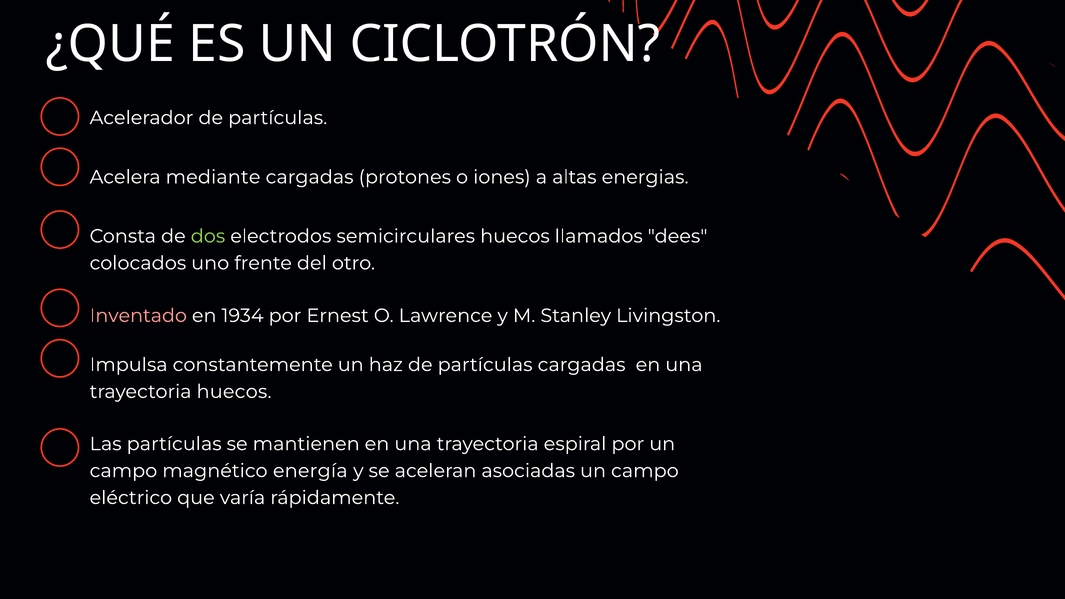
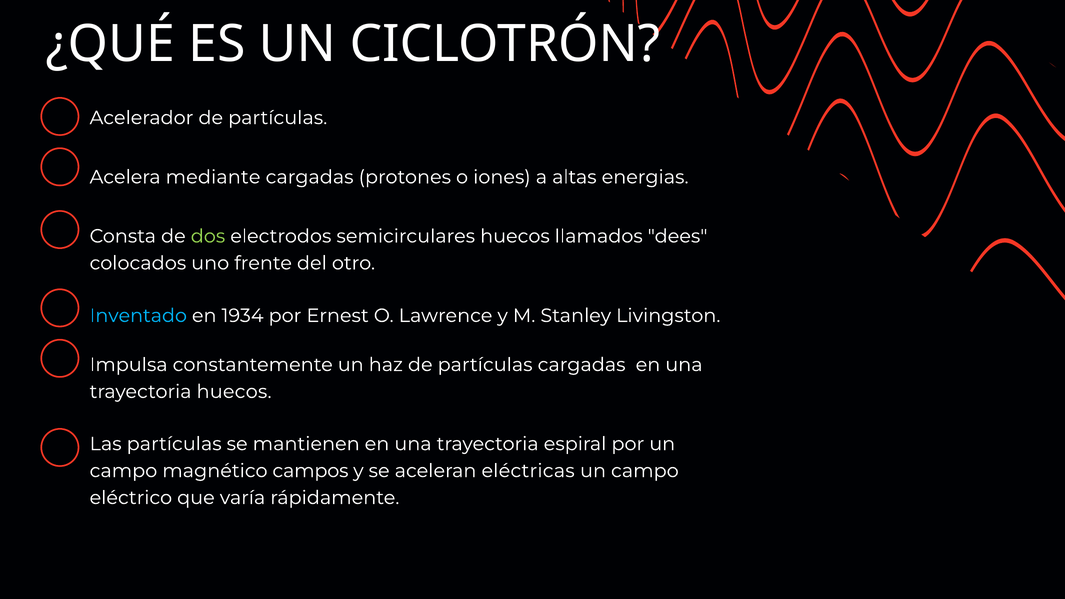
Inventado colour: pink -> light blue
energía: energía -> campos
asociadas: asociadas -> eléctricas
